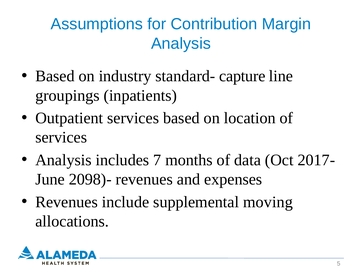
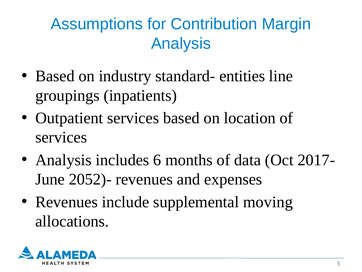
capture: capture -> entities
7: 7 -> 6
2098)-: 2098)- -> 2052)-
